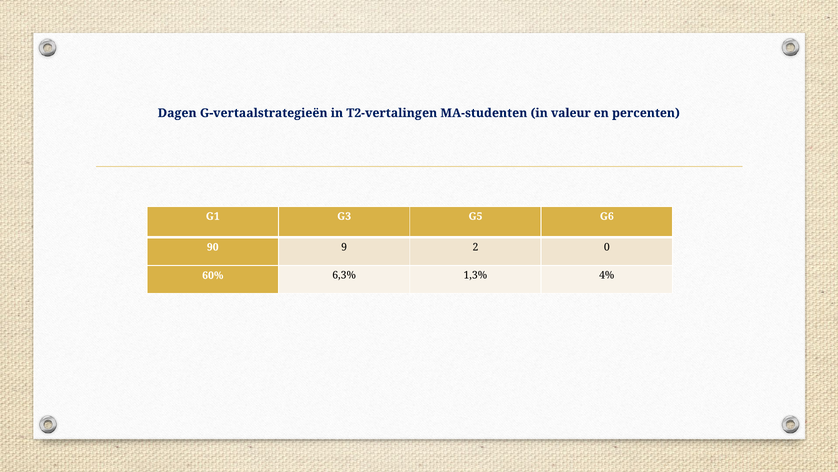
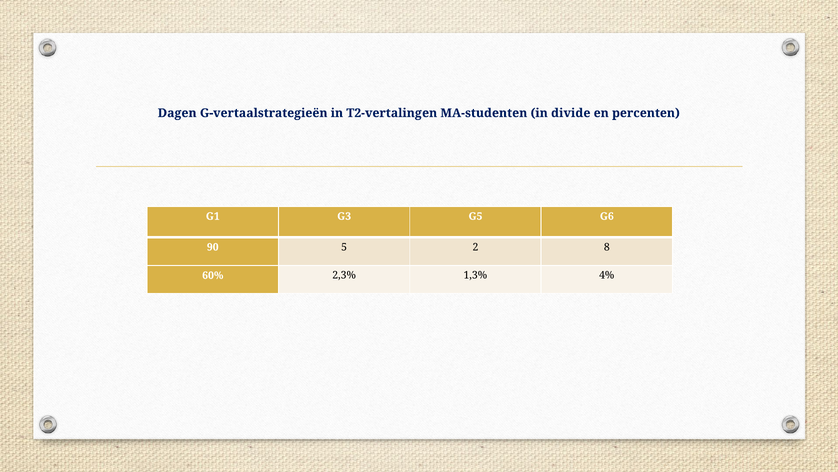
valeur: valeur -> divide
9: 9 -> 5
0: 0 -> 8
6,3%: 6,3% -> 2,3%
